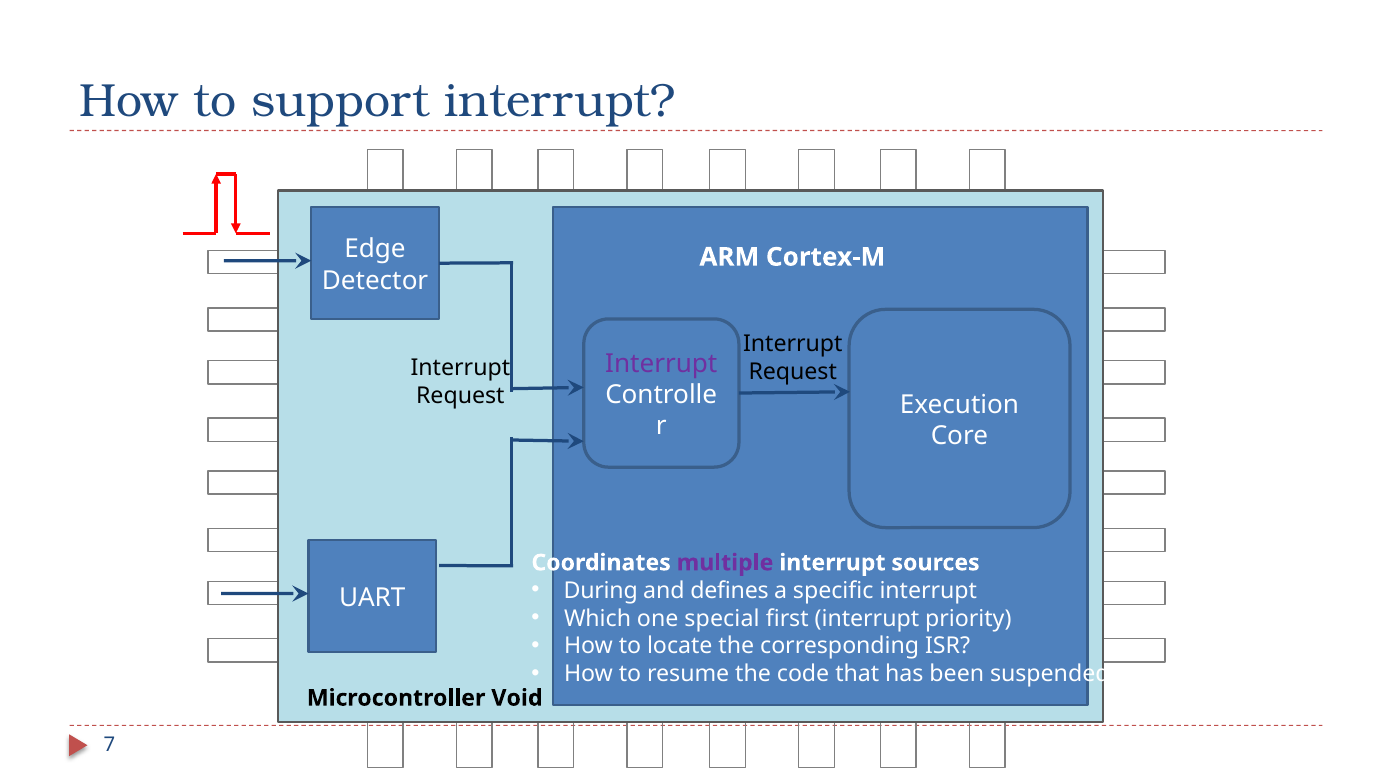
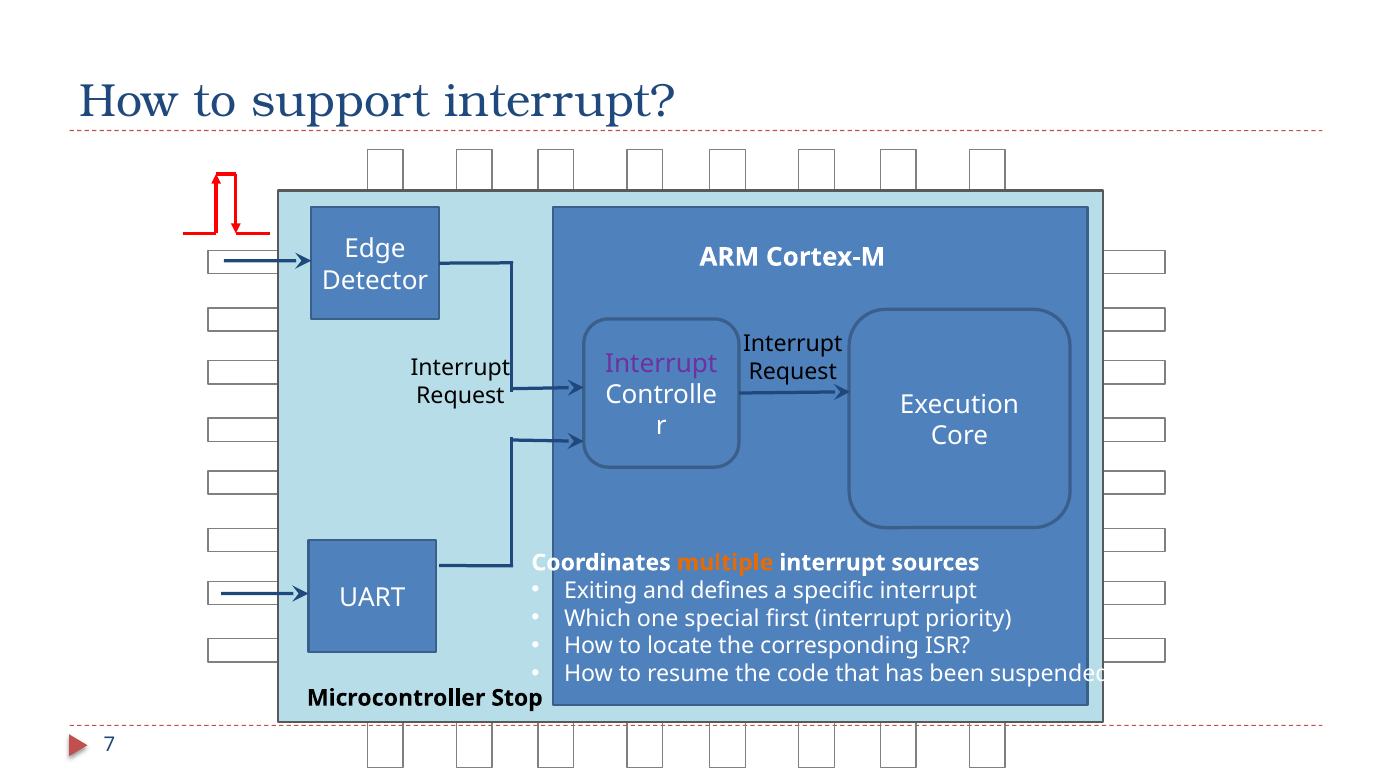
multiple colour: purple -> orange
During: During -> Exiting
Void: Void -> Stop
